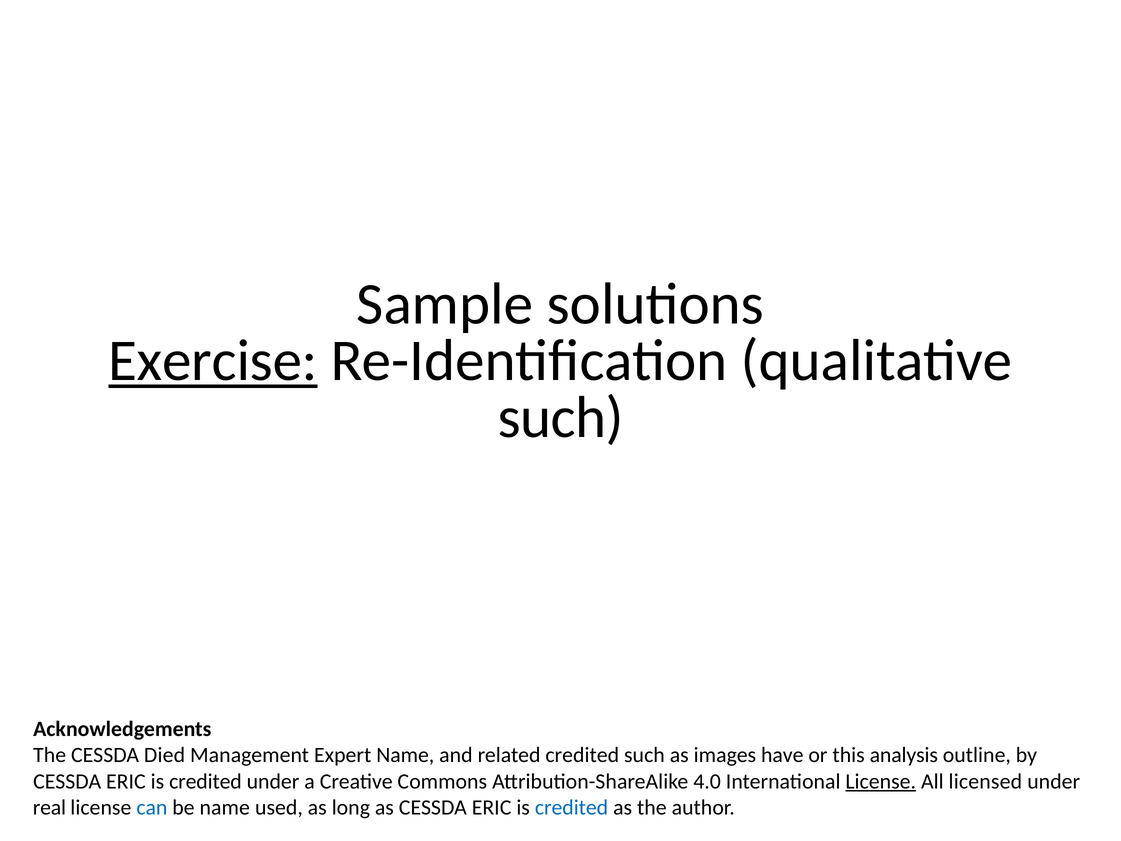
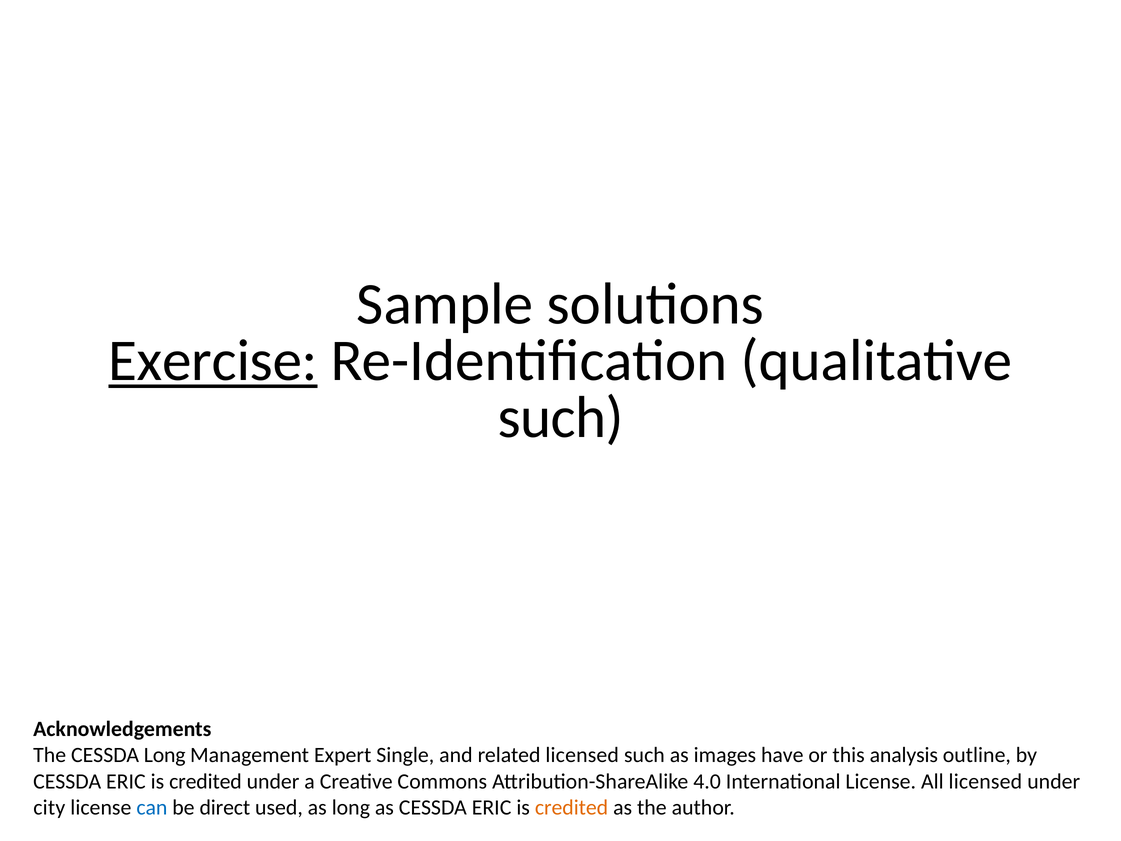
CESSDA Died: Died -> Long
Expert Name: Name -> Single
related credited: credited -> licensed
License at (881, 781) underline: present -> none
real: real -> city
be name: name -> direct
credited at (572, 807) colour: blue -> orange
